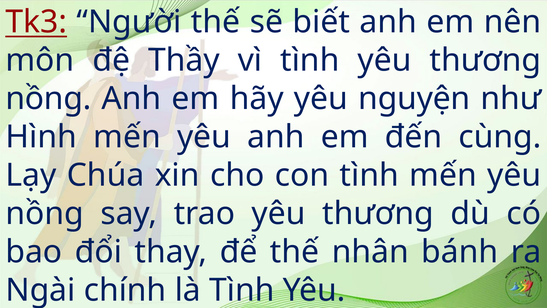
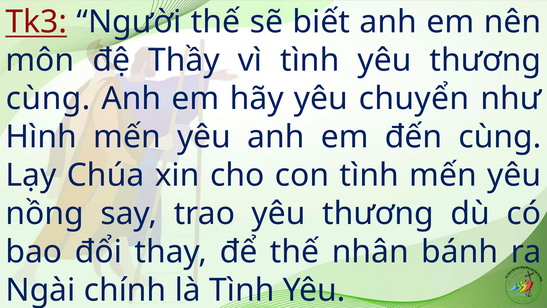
nồng at (48, 99): nồng -> cùng
nguyện: nguyện -> chuyển
